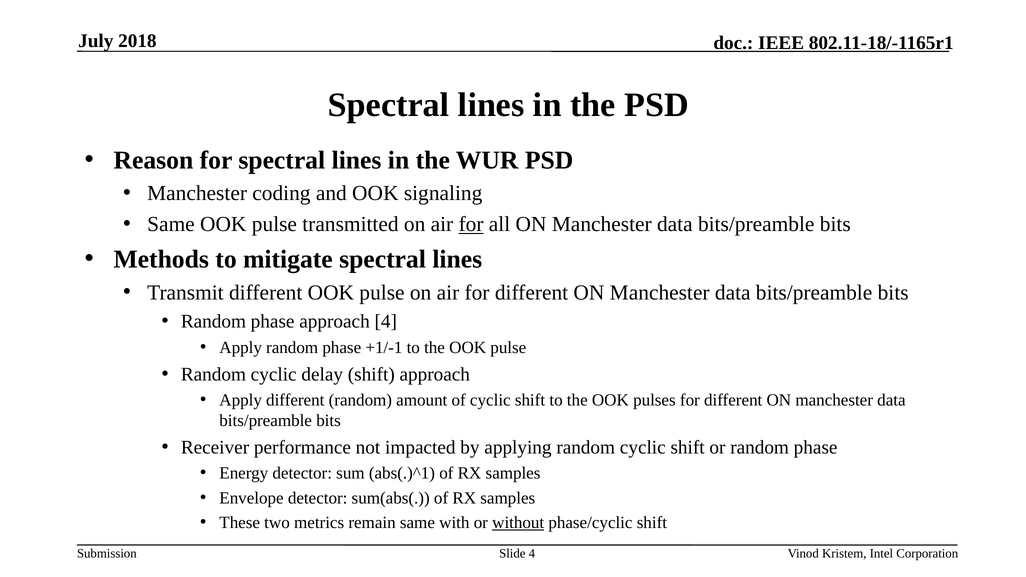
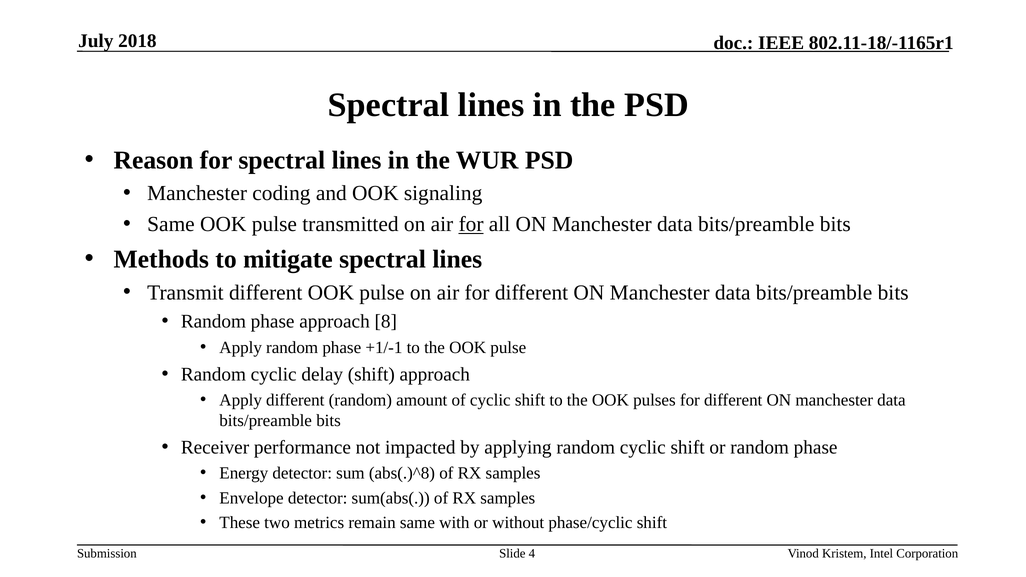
approach 4: 4 -> 8
abs(.)^1: abs(.)^1 -> abs(.)^8
without underline: present -> none
